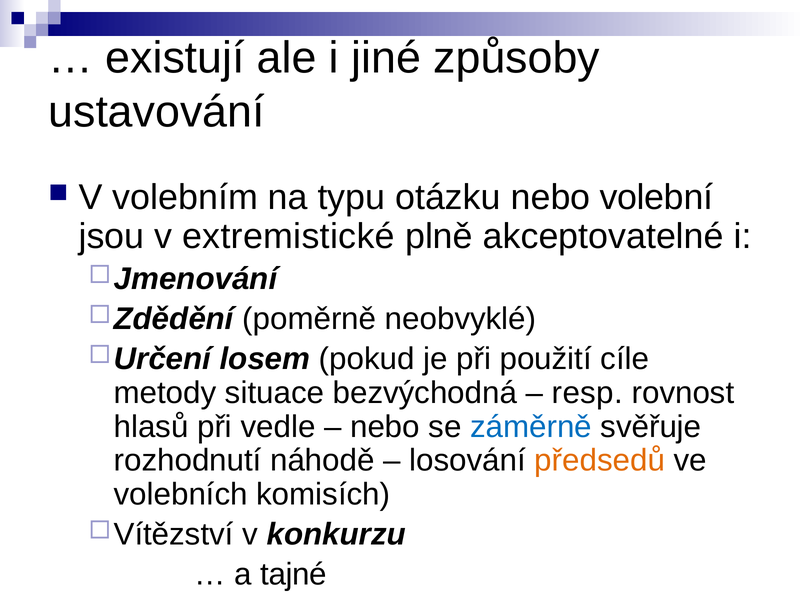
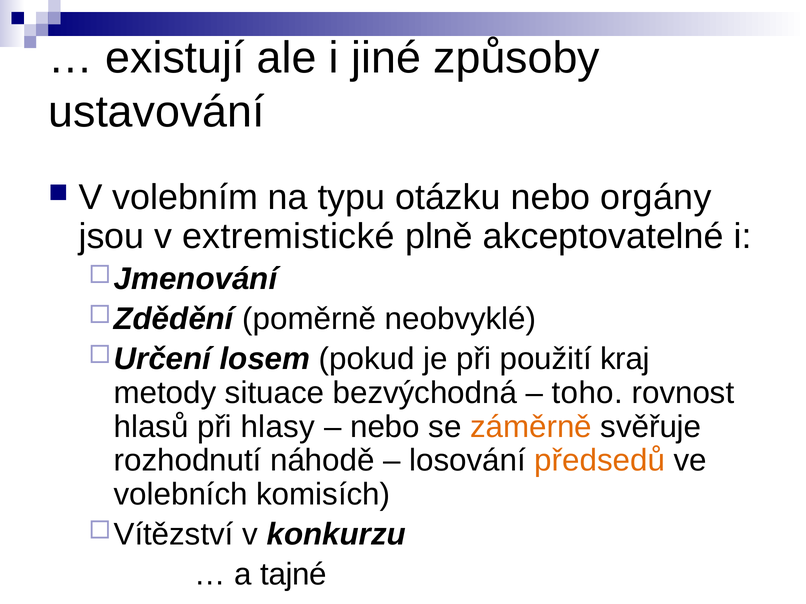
volební: volební -> orgány
cíle: cíle -> kraj
resp: resp -> toho
vedle: vedle -> hlasy
záměrně colour: blue -> orange
